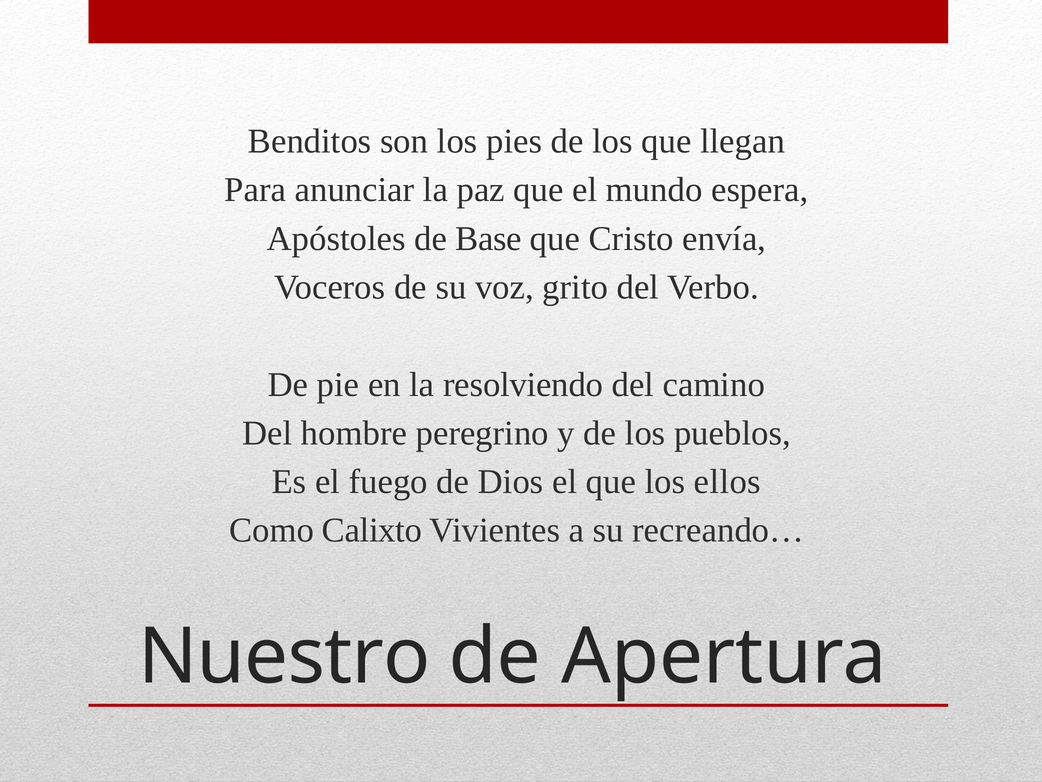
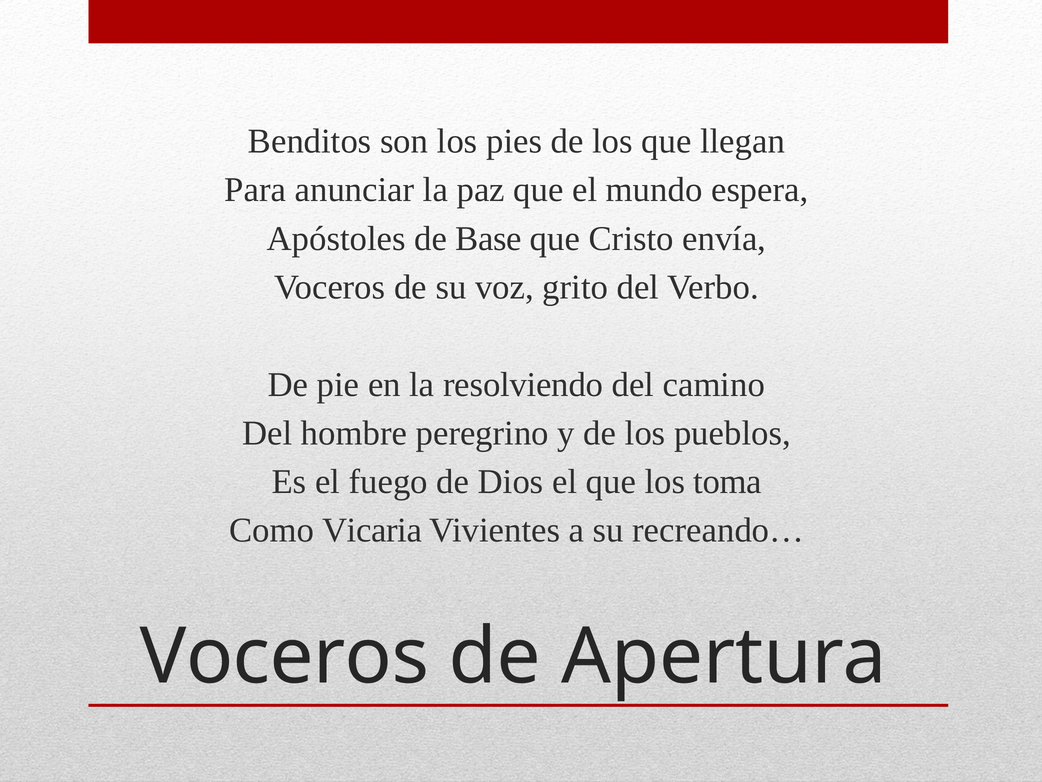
ellos: ellos -> toma
Calixto: Calixto -> Vicaria
Nuestro at (284, 657): Nuestro -> Voceros
